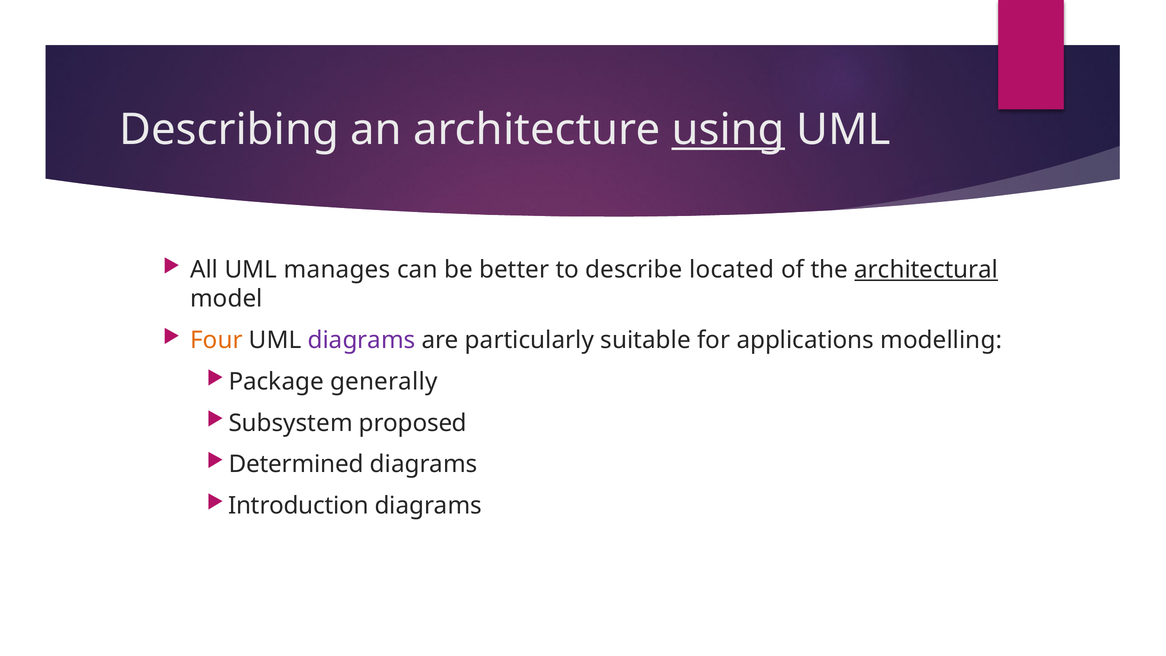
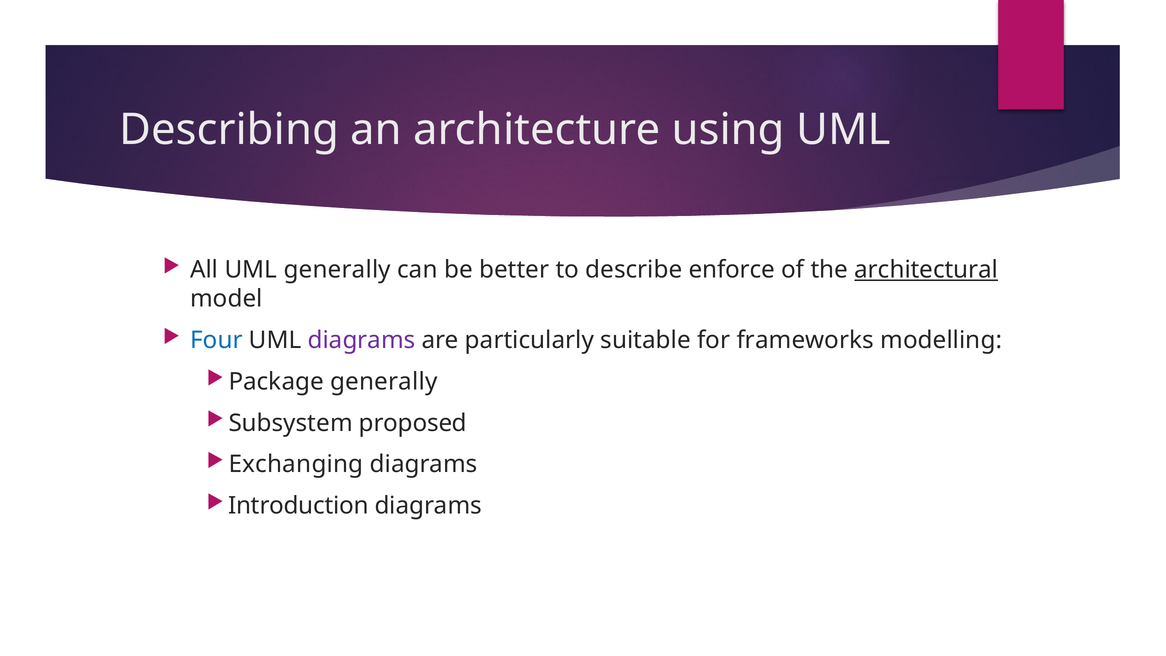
using underline: present -> none
UML manages: manages -> generally
located: located -> enforce
Four colour: orange -> blue
applications: applications -> frameworks
Determined: Determined -> Exchanging
